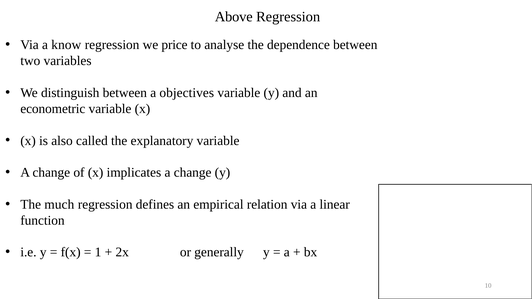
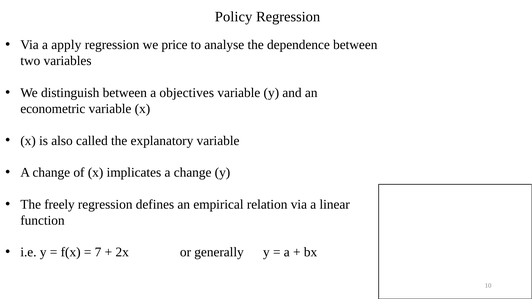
Above: Above -> Policy
know: know -> apply
much: much -> freely
1: 1 -> 7
